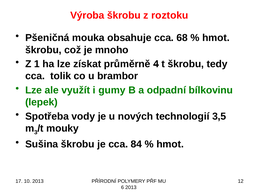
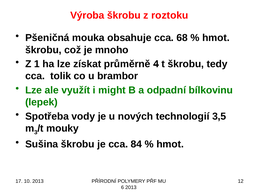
gumy: gumy -> might
